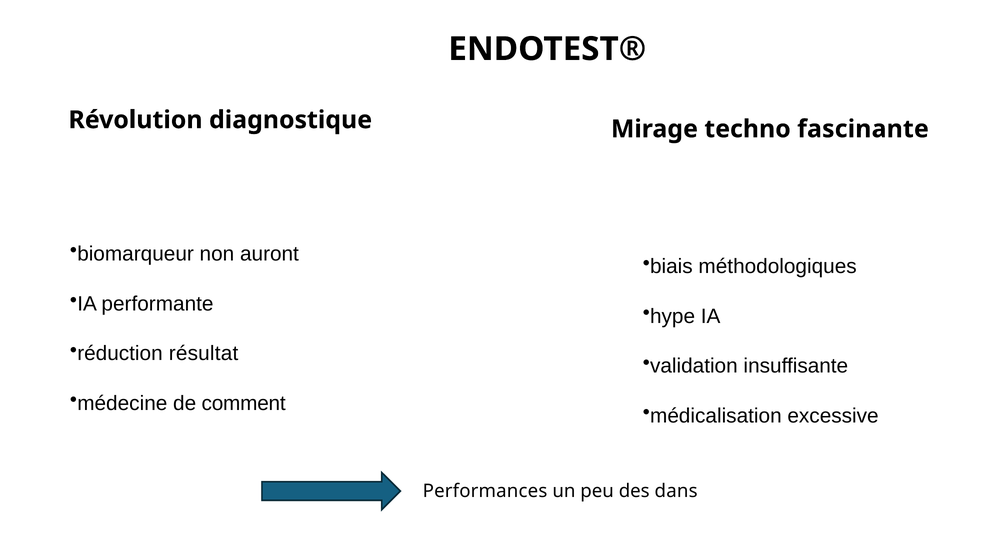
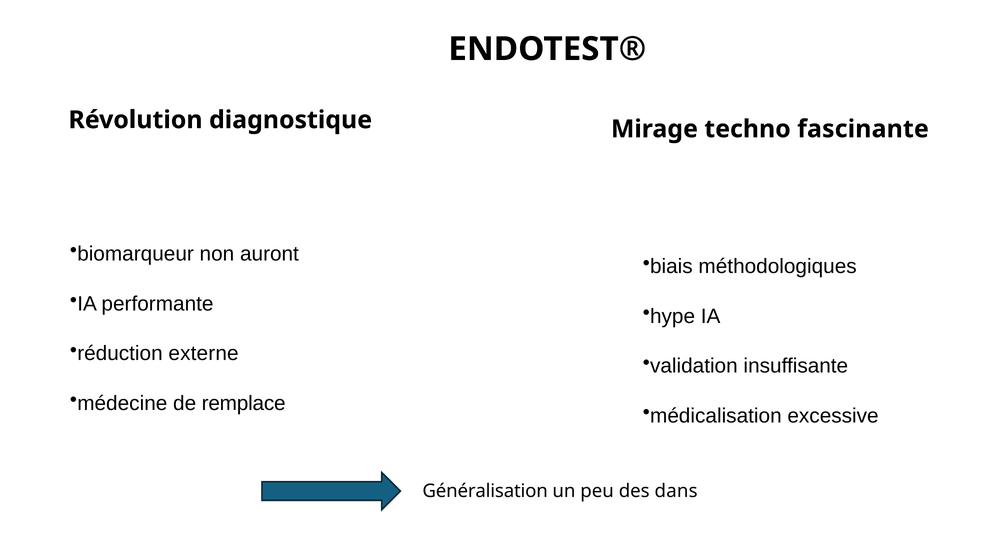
résultat: résultat -> externe
comment: comment -> remplace
Performances: Performances -> Généralisation
